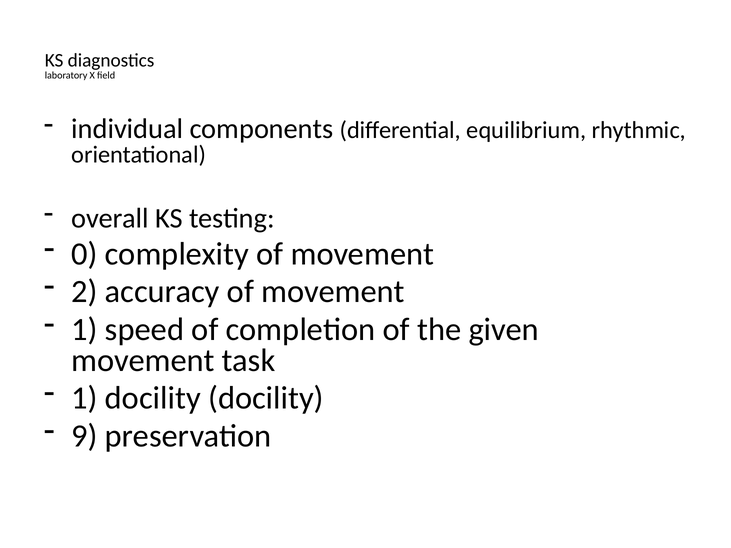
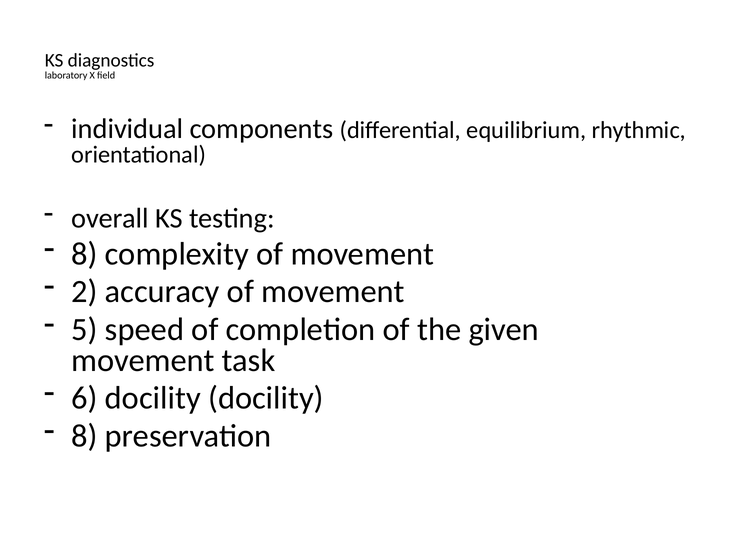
0 at (84, 254): 0 -> 8
1 at (84, 329): 1 -> 5
1 at (84, 398): 1 -> 6
9 at (84, 436): 9 -> 8
